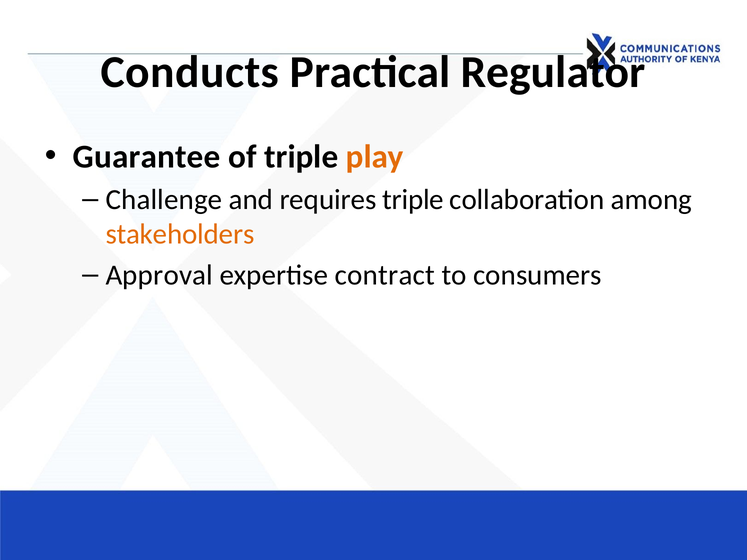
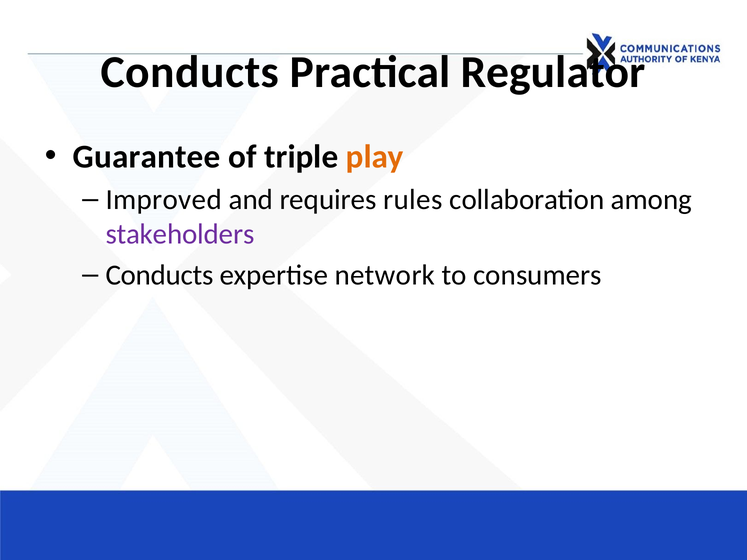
Challenge: Challenge -> Improved
requires triple: triple -> rules
stakeholders colour: orange -> purple
Approval at (159, 275): Approval -> Conducts
contract: contract -> network
